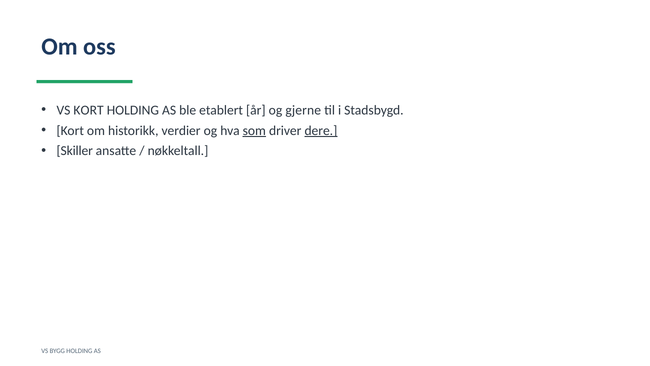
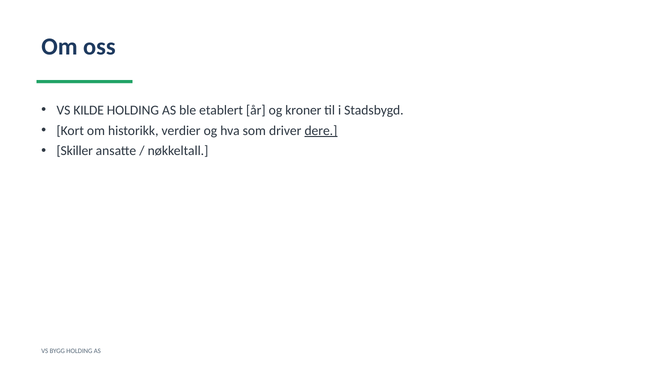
VS KORT: KORT -> KILDE
gjerne: gjerne -> kroner
som underline: present -> none
